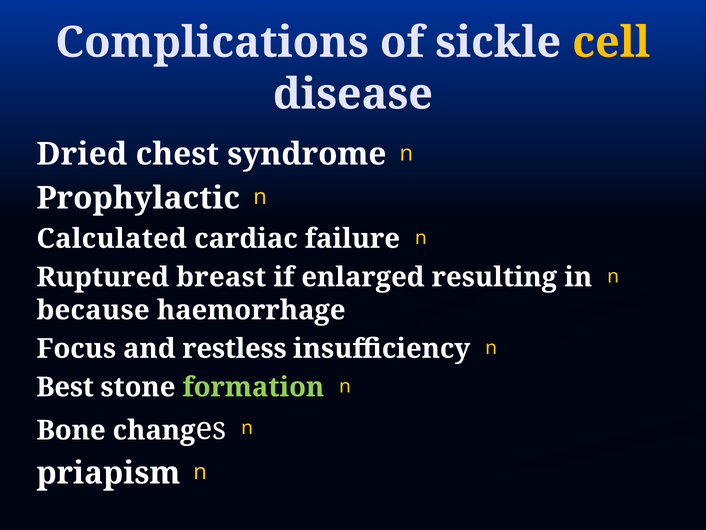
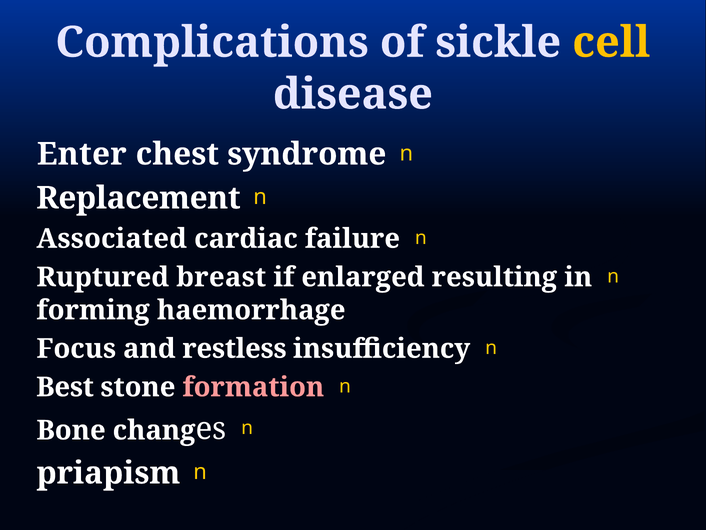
Dried: Dried -> Enter
Prophylactic: Prophylactic -> Replacement
Calculated: Calculated -> Associated
because: because -> forming
formation colour: light green -> pink
